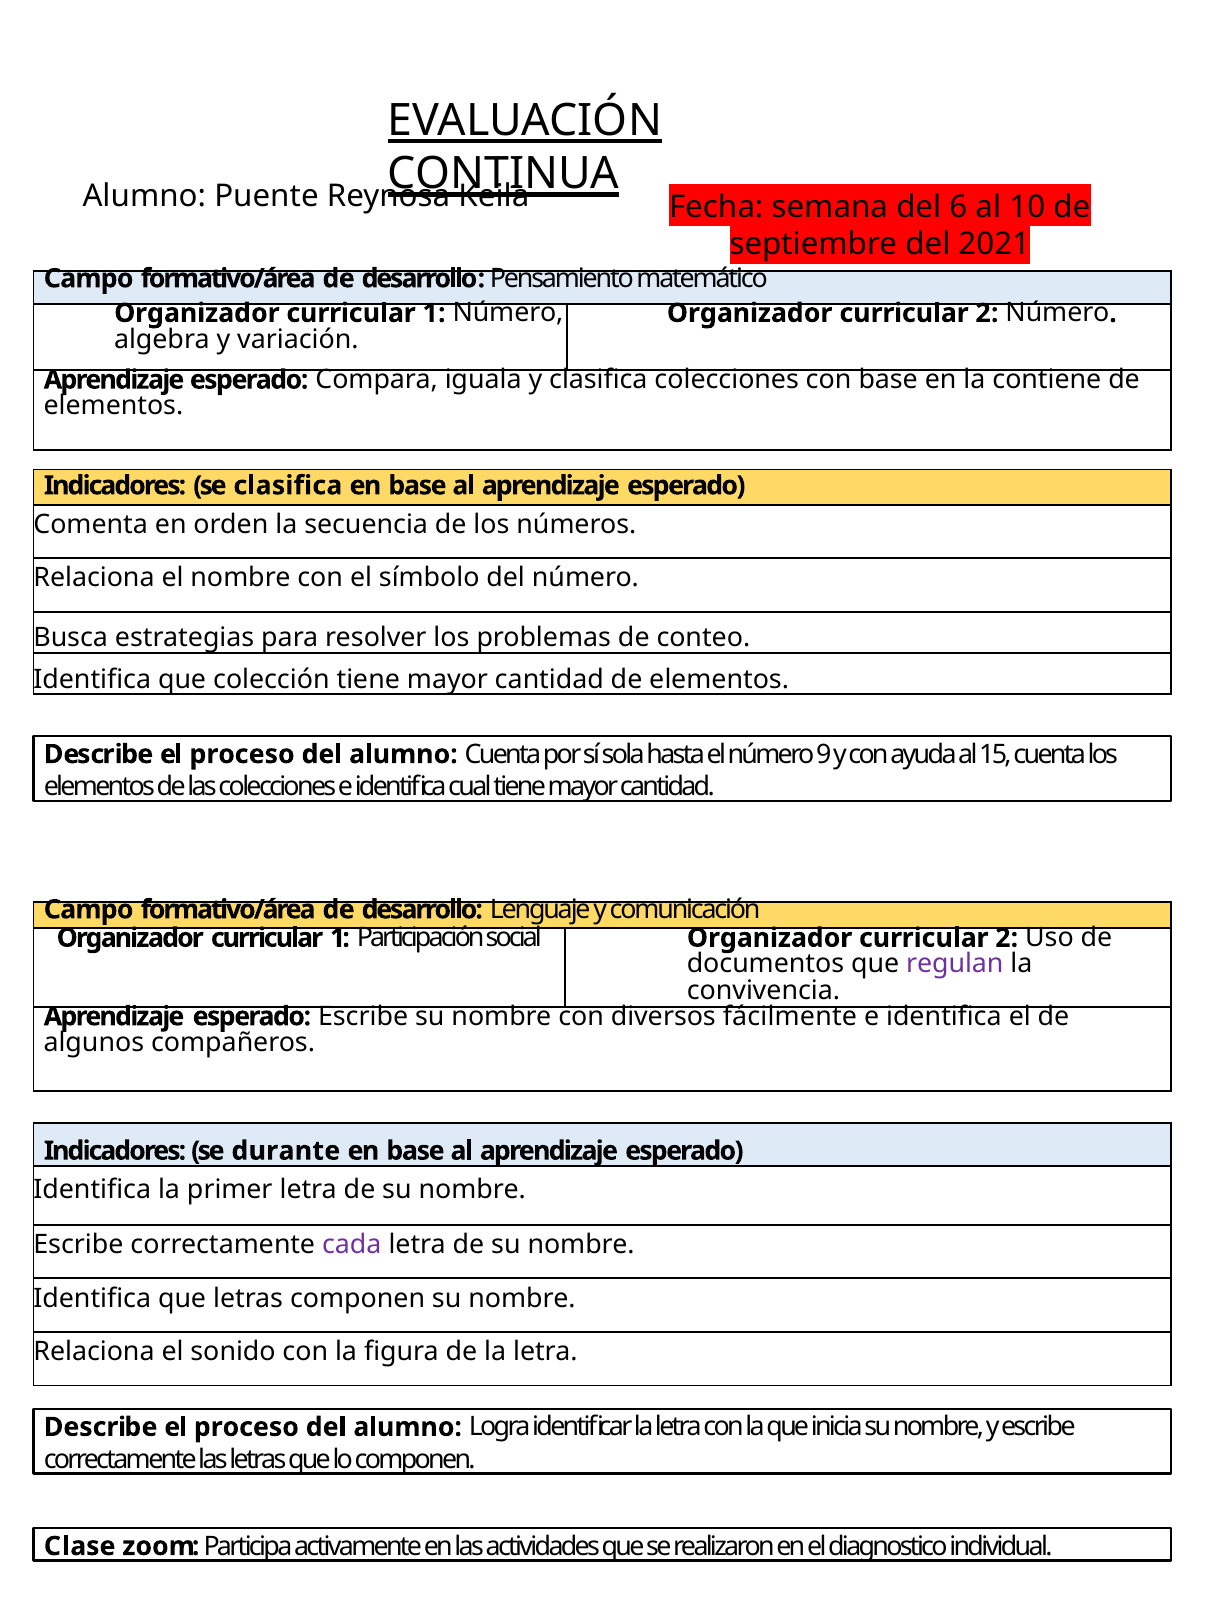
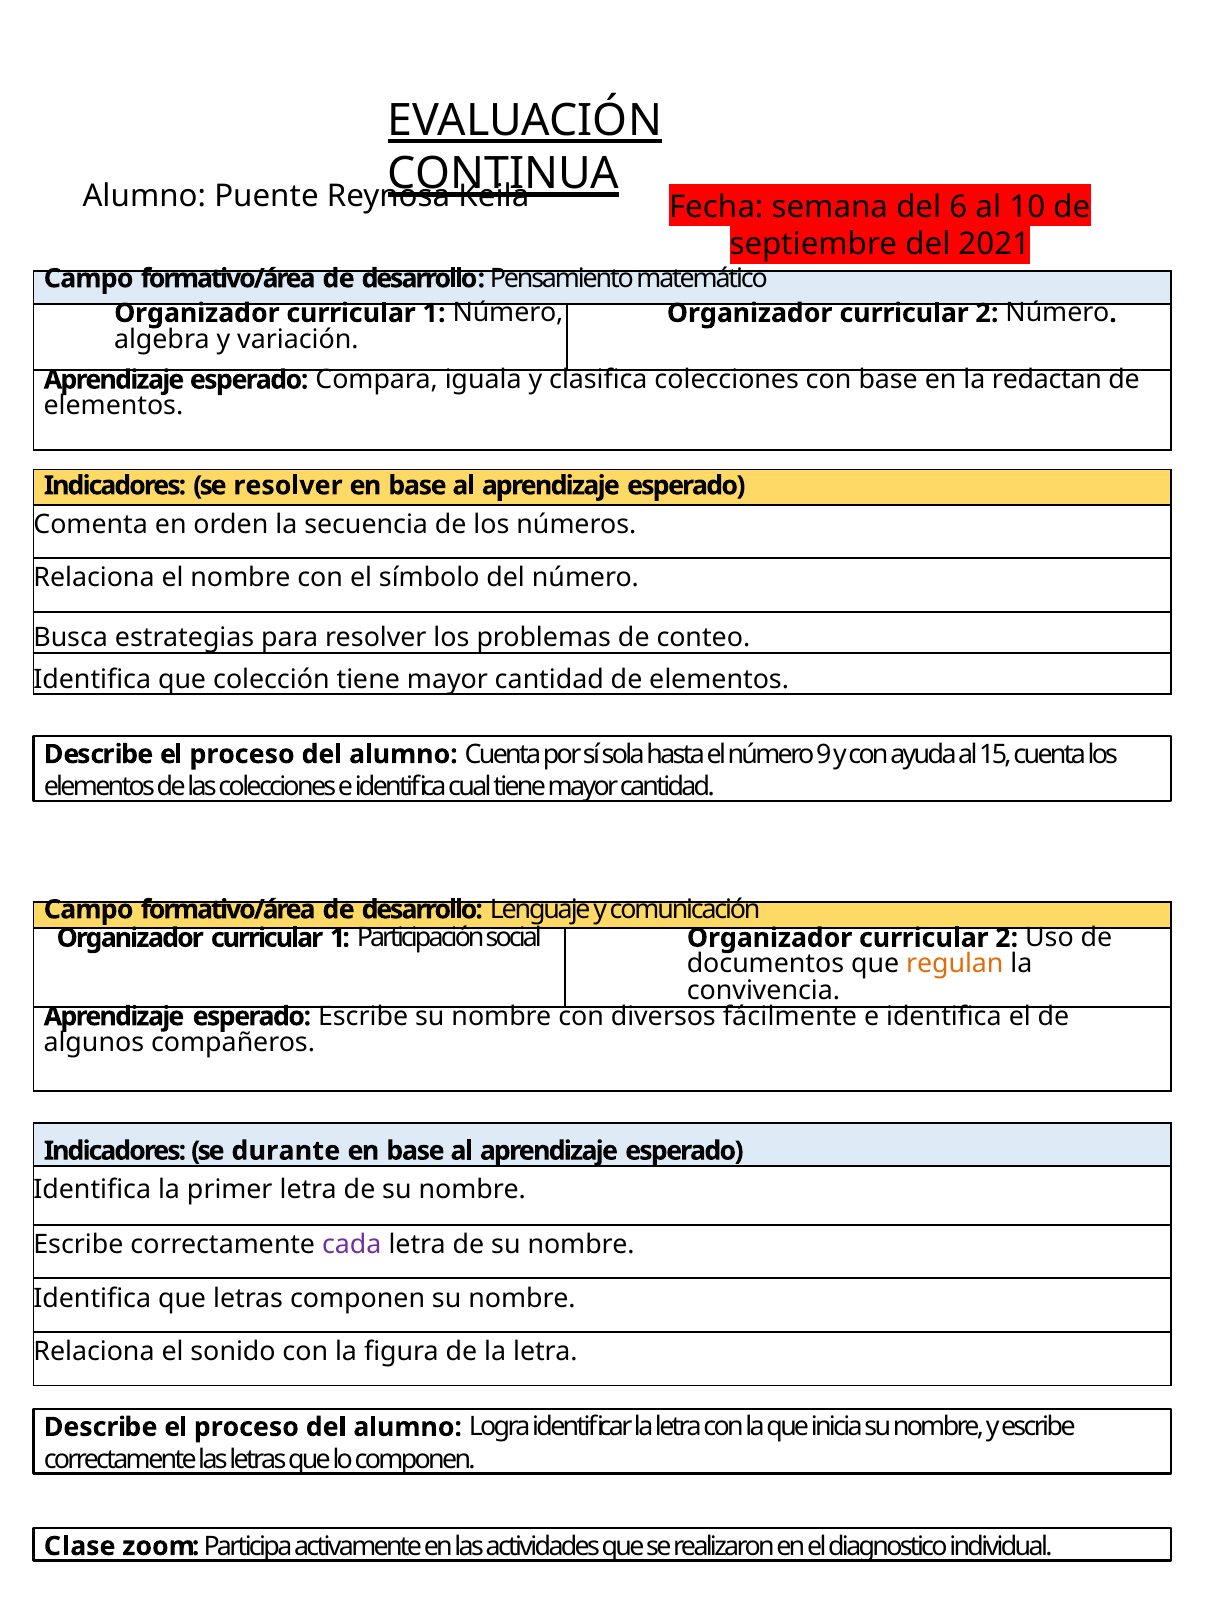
contiene: contiene -> redactan
se clasifica: clasifica -> resolver
regulan colour: purple -> orange
